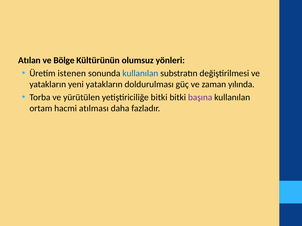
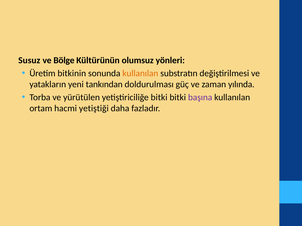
Atılan: Atılan -> Susuz
istenen: istenen -> bitkinin
kullanılan at (140, 73) colour: blue -> orange
yeni yatakların: yatakların -> tankından
atılması: atılması -> yetiştiği
